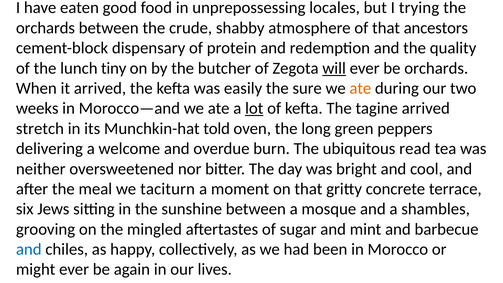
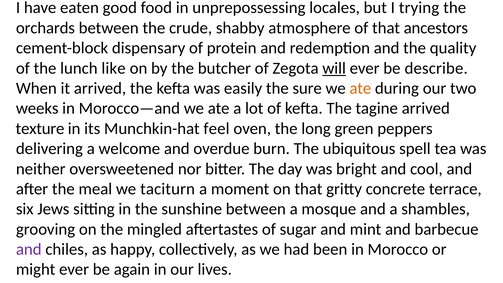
tiny: tiny -> like
be orchards: orchards -> describe
lot underline: present -> none
stretch: stretch -> texture
told: told -> feel
read: read -> spell
and at (29, 249) colour: blue -> purple
